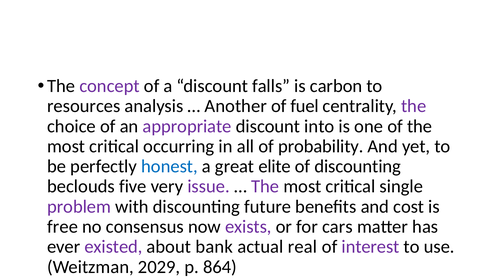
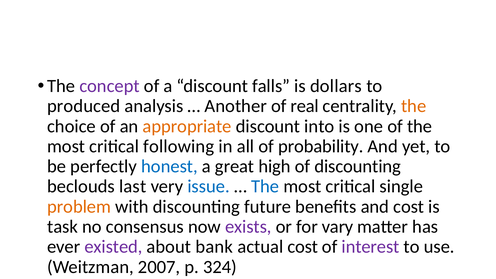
carbon: carbon -> dollars
resources: resources -> produced
fuel: fuel -> real
the at (414, 106) colour: purple -> orange
appropriate colour: purple -> orange
occurring: occurring -> following
elite: elite -> high
five: five -> last
issue colour: purple -> blue
The at (265, 187) colour: purple -> blue
problem colour: purple -> orange
free: free -> task
cars: cars -> vary
actual real: real -> cost
2029: 2029 -> 2007
864: 864 -> 324
